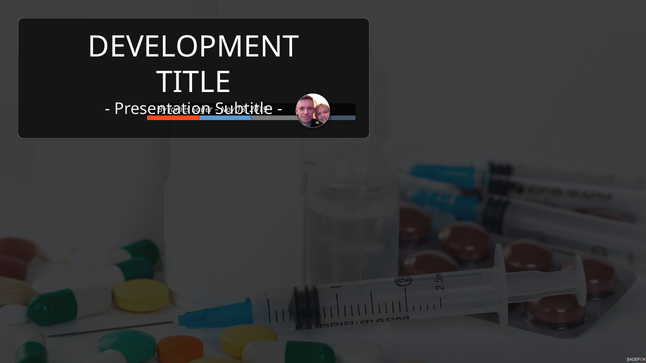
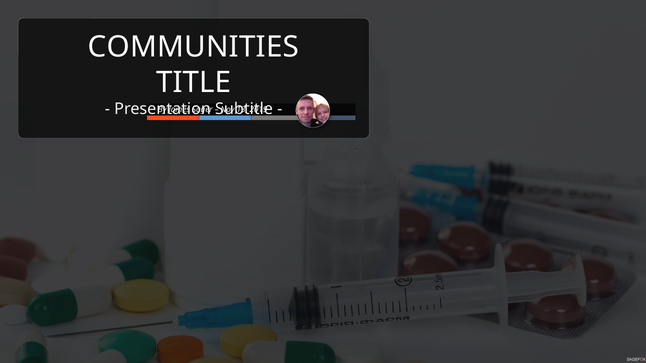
DEVELOPMENT: DEVELOPMENT -> COMMUNITIES
